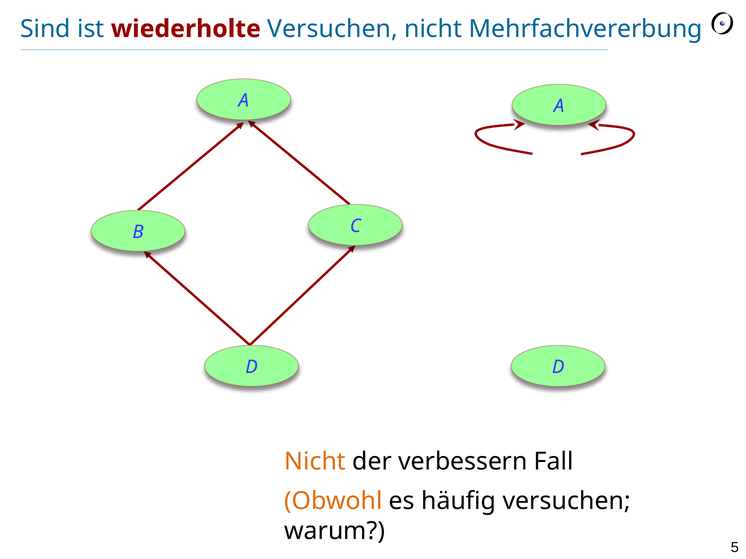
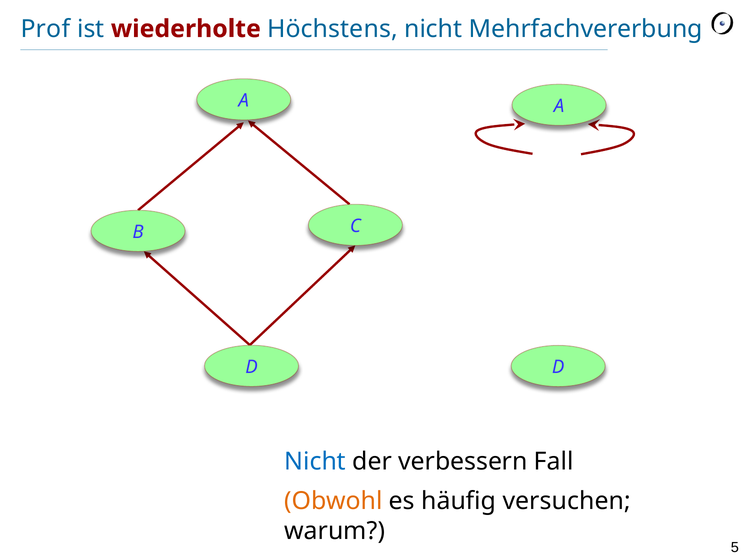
Sind: Sind -> Prof
wiederholte Versuchen: Versuchen -> Höchstens
Nicht at (315, 462) colour: orange -> blue
